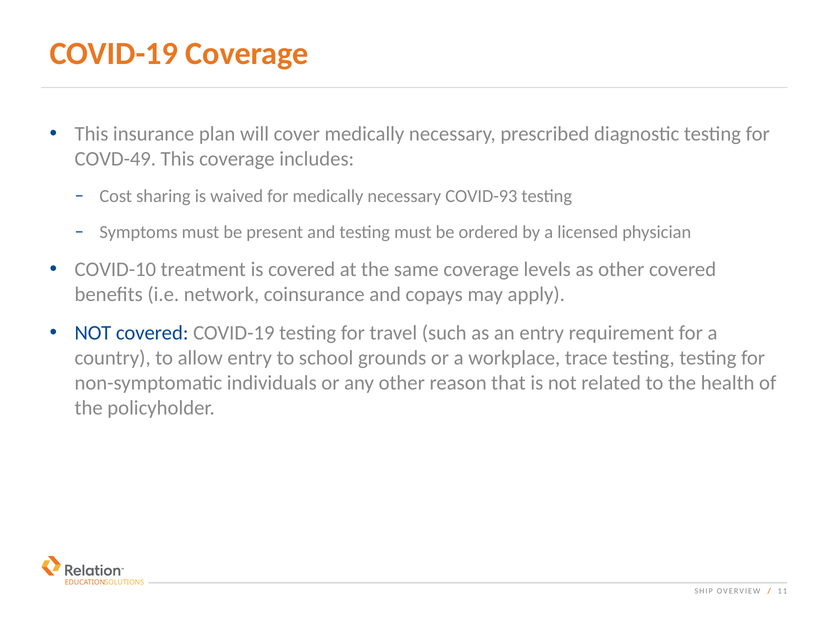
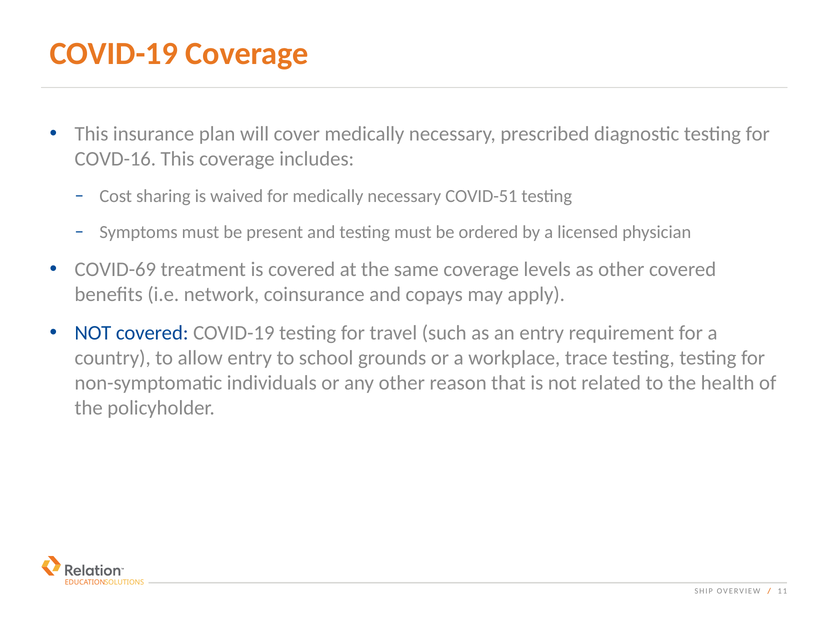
COVD-49: COVD-49 -> COVD-16
COVID-93: COVID-93 -> COVID-51
COVID-10: COVID-10 -> COVID-69
